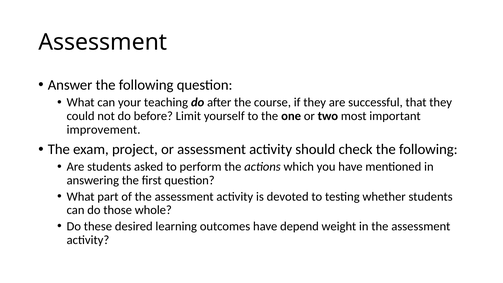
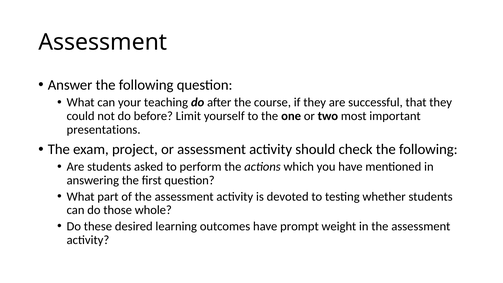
improvement: improvement -> presentations
depend: depend -> prompt
